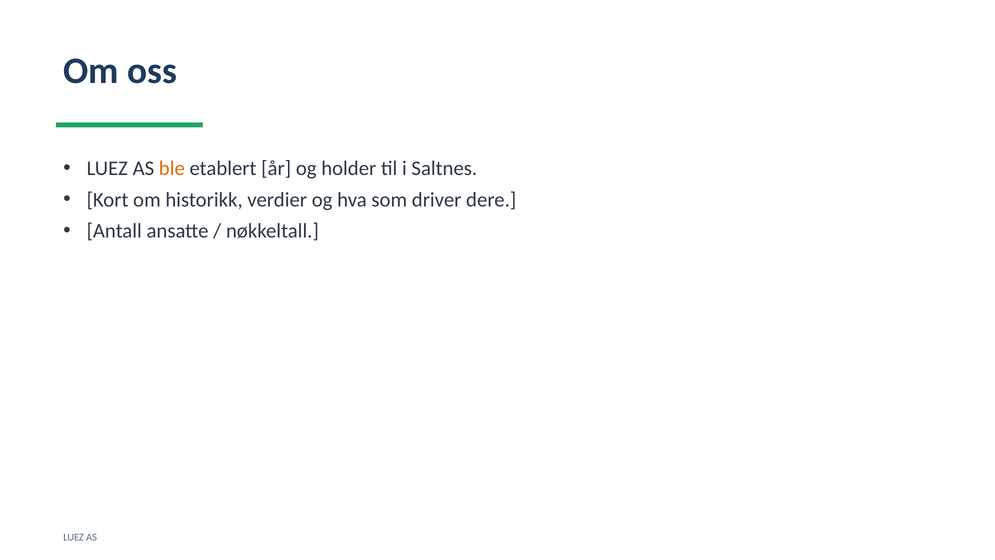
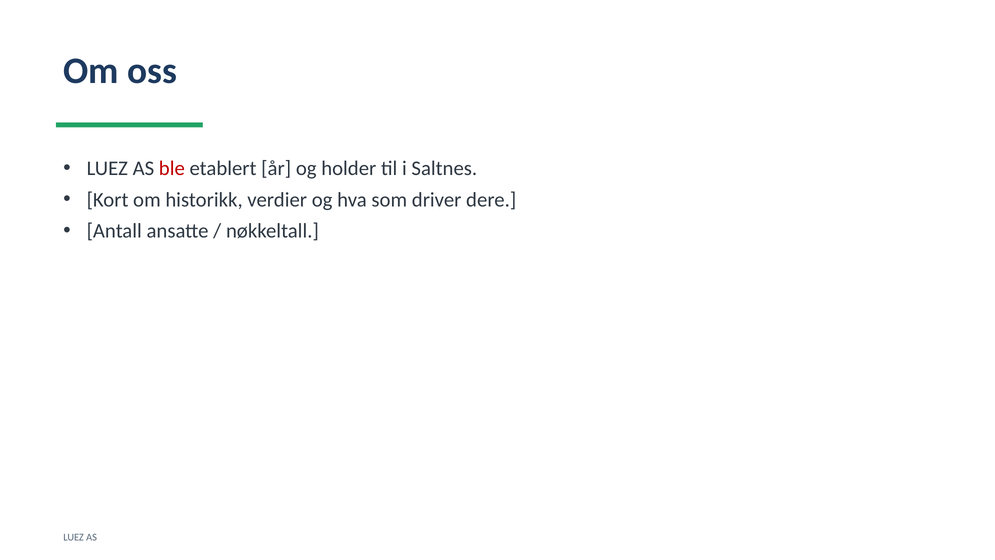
ble colour: orange -> red
